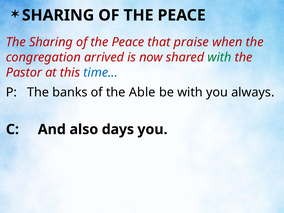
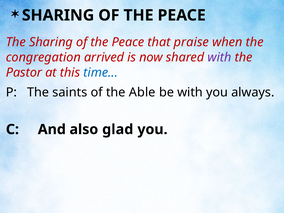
with at (219, 57) colour: green -> purple
banks: banks -> saints
days: days -> glad
